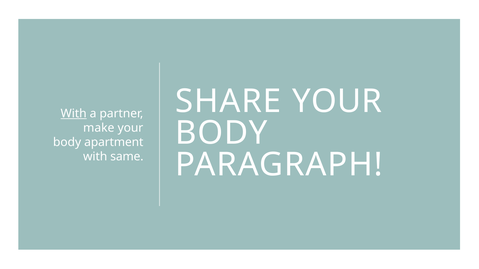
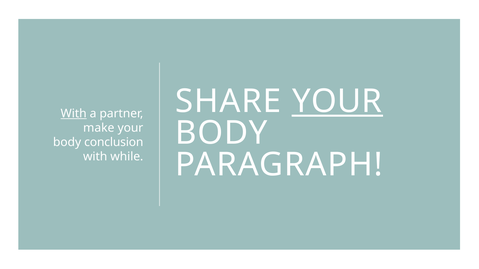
YOUR at (337, 102) underline: none -> present
apartment: apartment -> conclusion
same: same -> while
